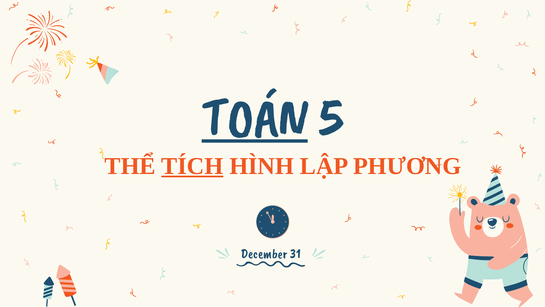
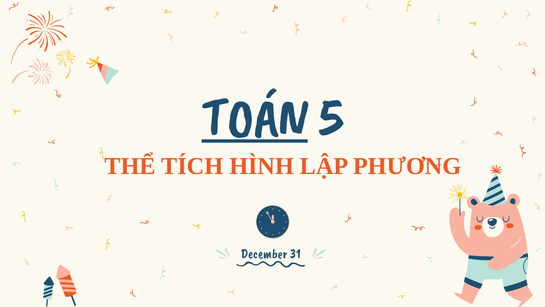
TÍCH underline: present -> none
